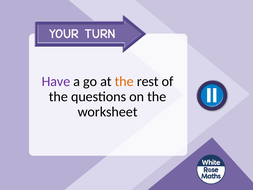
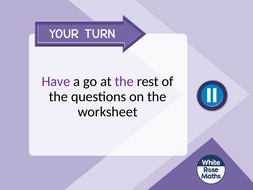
the at (124, 81) colour: orange -> purple
